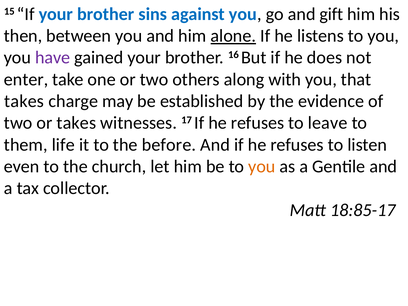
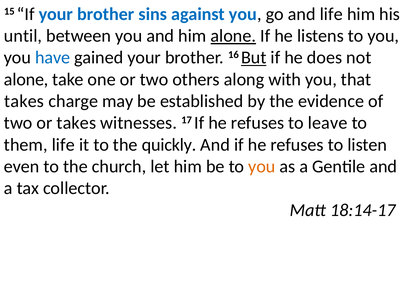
and gift: gift -> life
then: then -> until
have colour: purple -> blue
But underline: none -> present
enter at (26, 79): enter -> alone
before: before -> quickly
18:85-17: 18:85-17 -> 18:14-17
